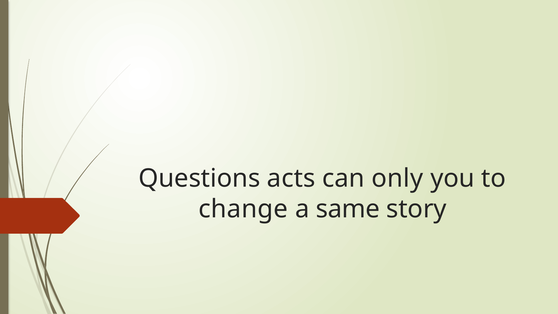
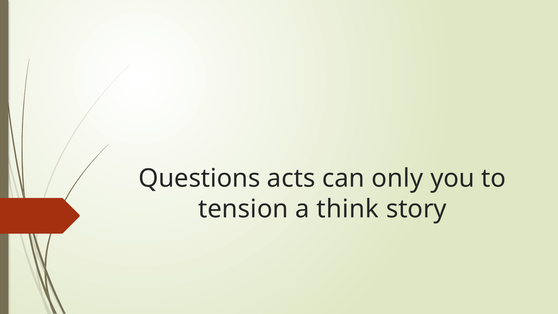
change: change -> tension
same: same -> think
